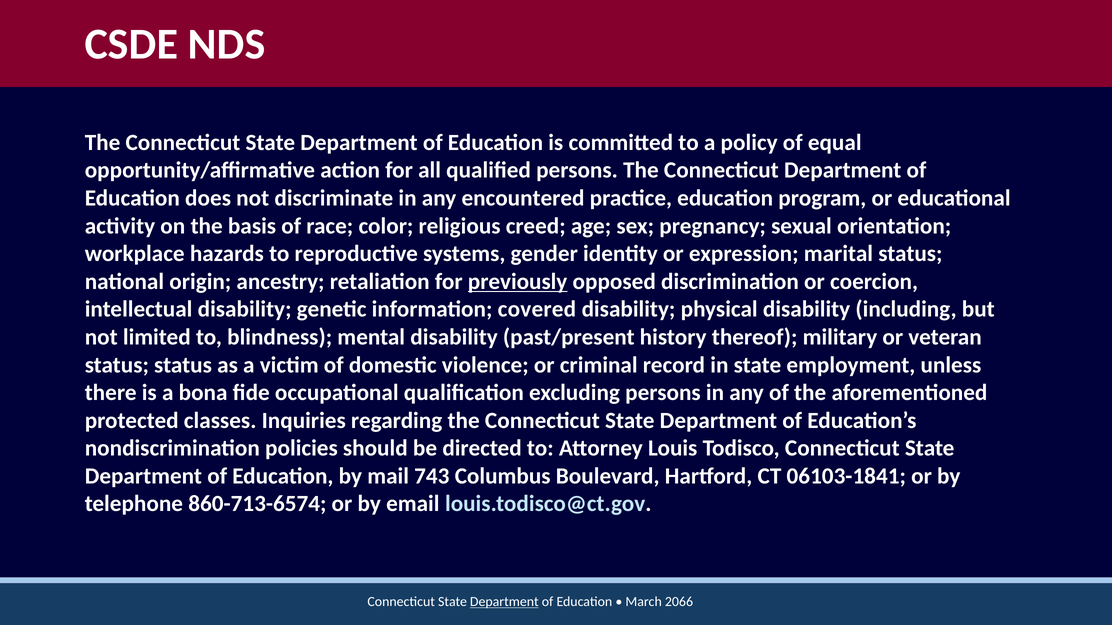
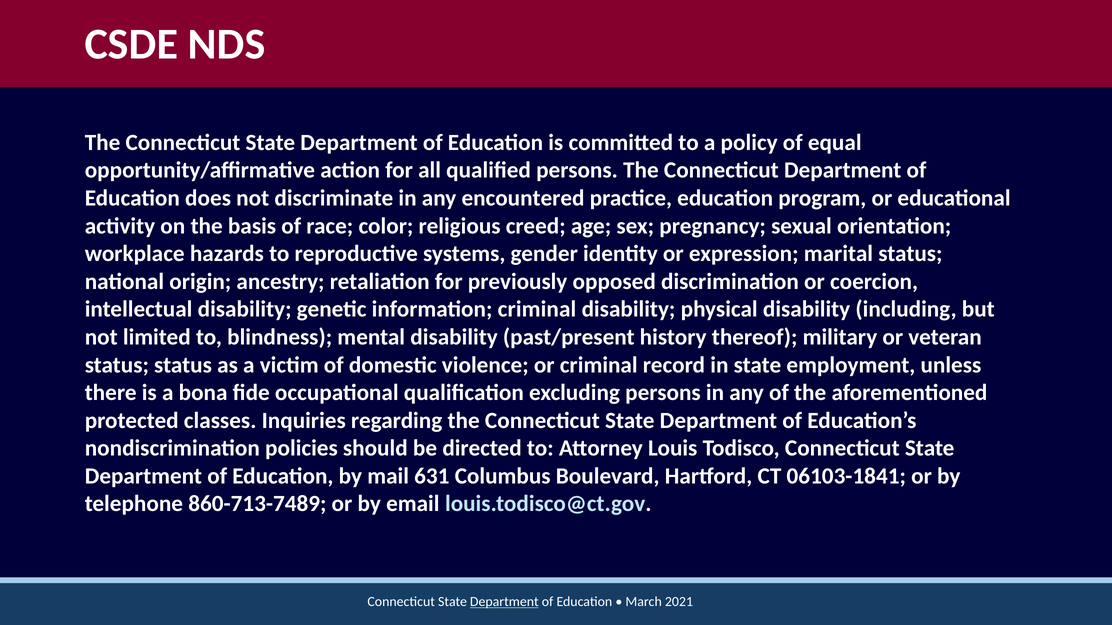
previously underline: present -> none
information covered: covered -> criminal
743: 743 -> 631
860-713-6574: 860-713-6574 -> 860-713-7489
2066: 2066 -> 2021
